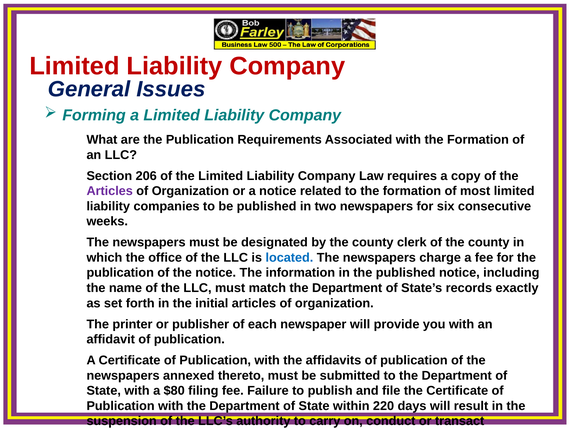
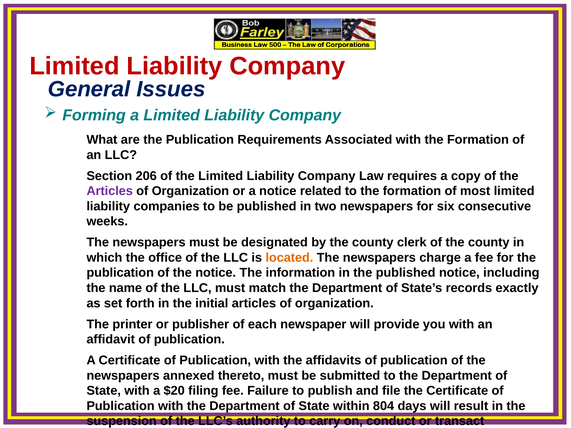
located colour: blue -> orange
$80: $80 -> $20
220: 220 -> 804
